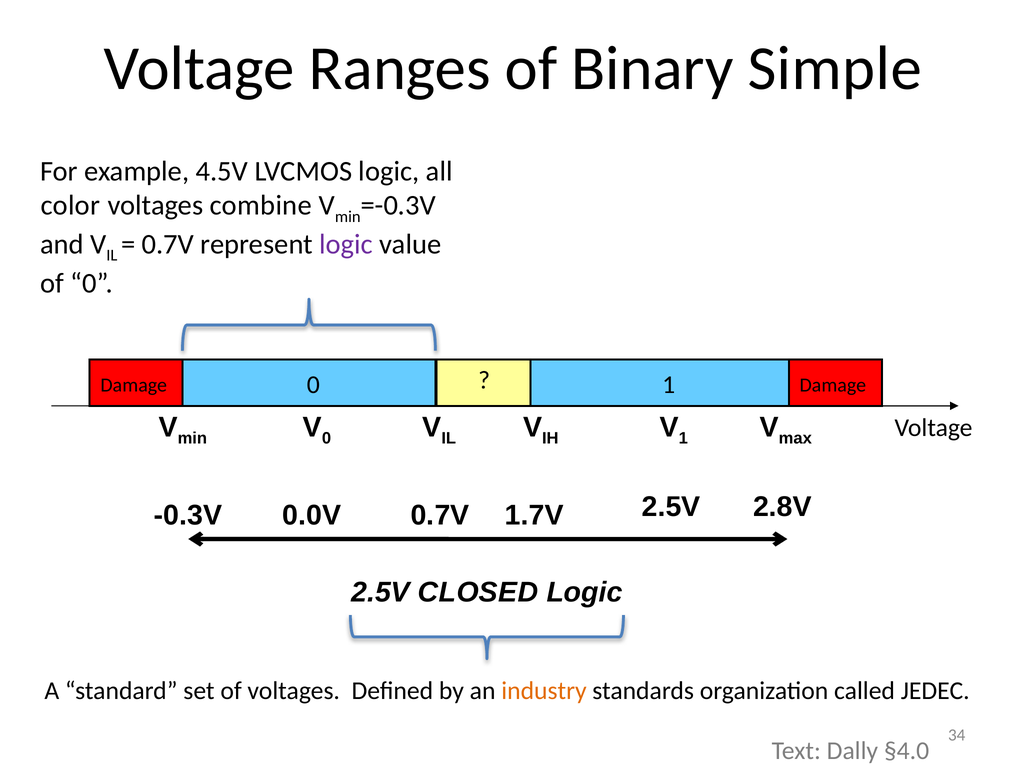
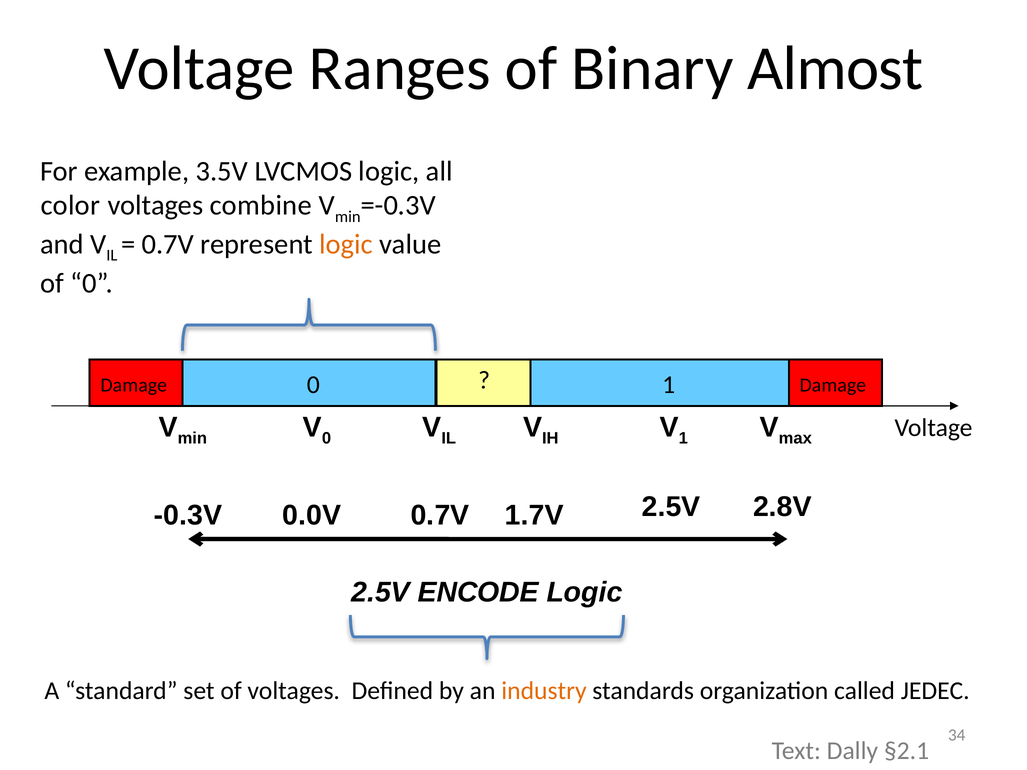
Simple: Simple -> Almost
4.5V: 4.5V -> 3.5V
logic at (346, 244) colour: purple -> orange
CLOSED: CLOSED -> ENCODE
§4.0: §4.0 -> §2.1
